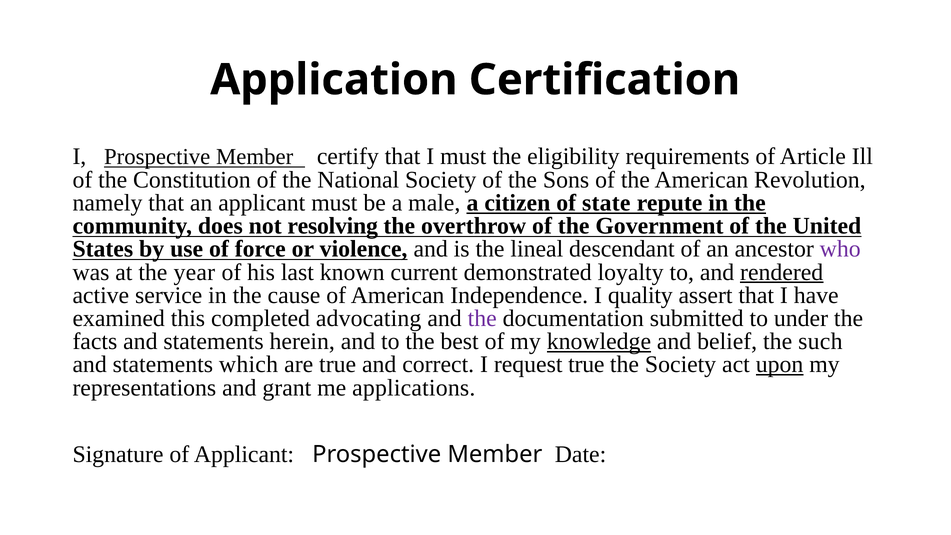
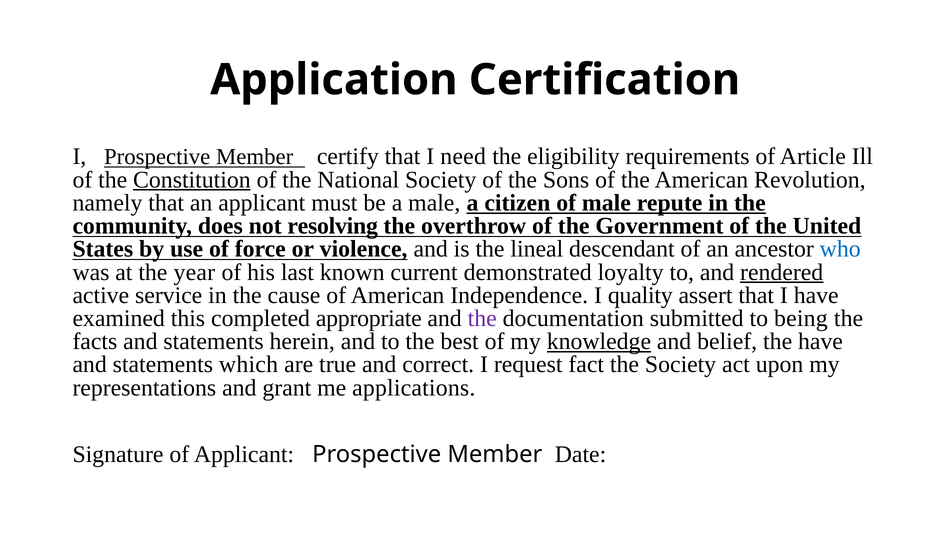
I must: must -> need
Constitution underline: none -> present
of state: state -> male
who colour: purple -> blue
advocating: advocating -> appropriate
under: under -> being
the such: such -> have
request true: true -> fact
upon underline: present -> none
